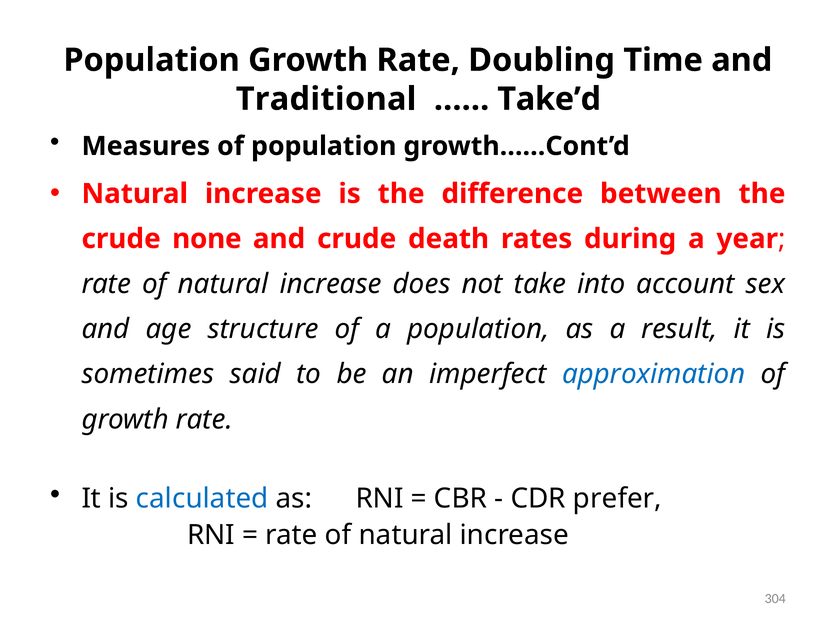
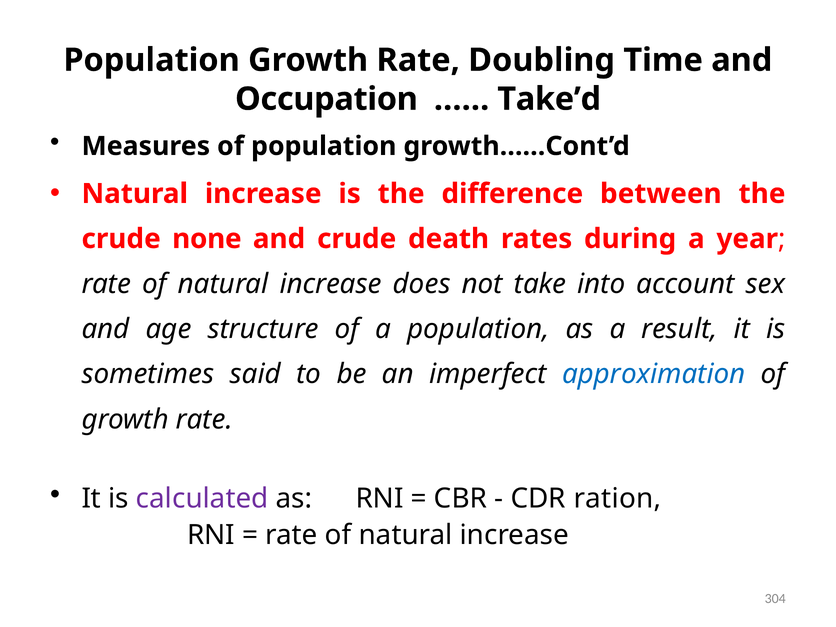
Traditional: Traditional -> Occupation
calculated colour: blue -> purple
prefer: prefer -> ration
